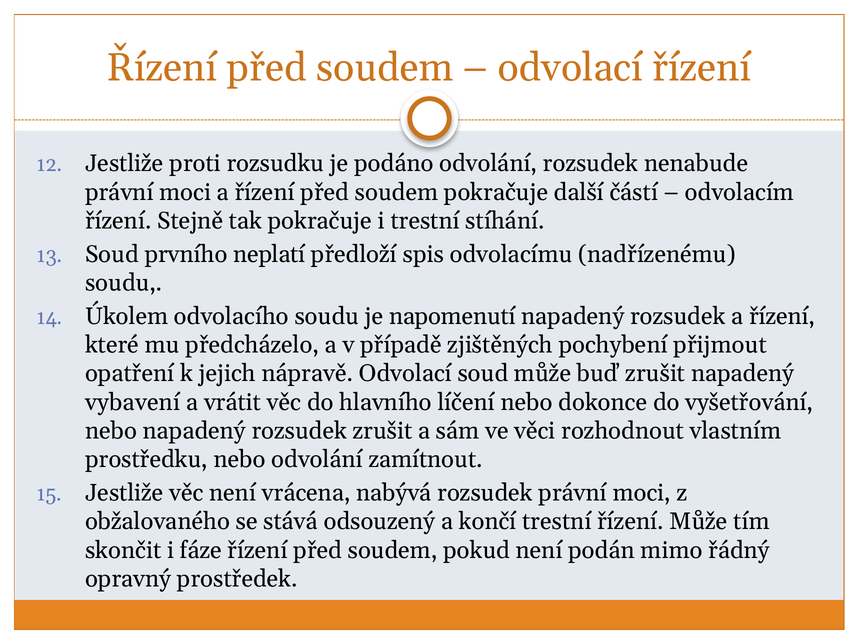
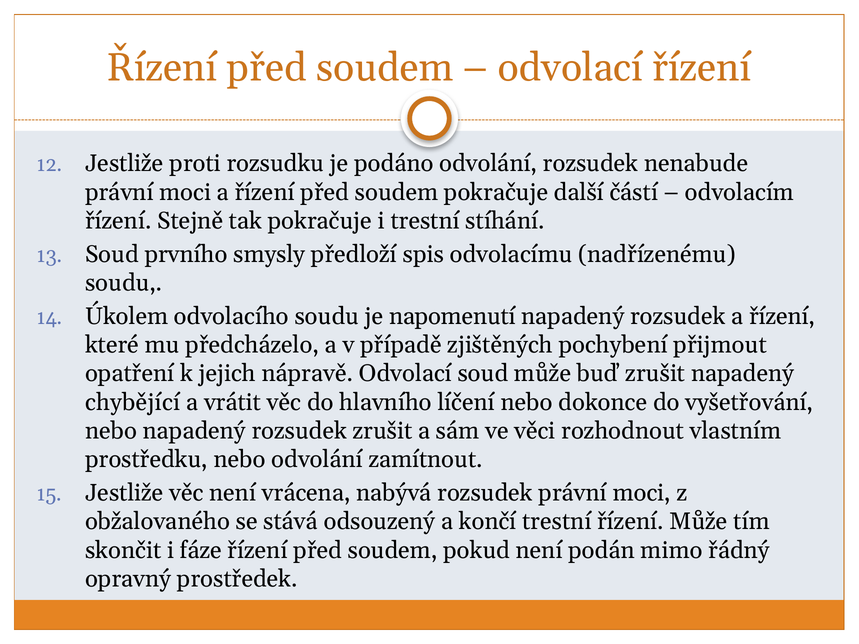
neplatí: neplatí -> smysly
vybavení: vybavení -> chybějící
